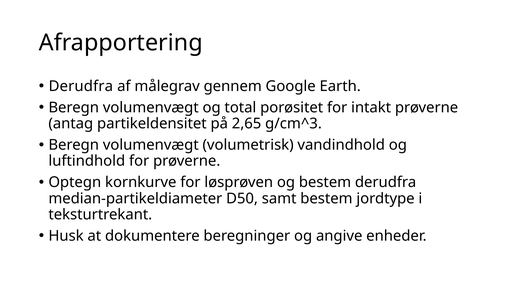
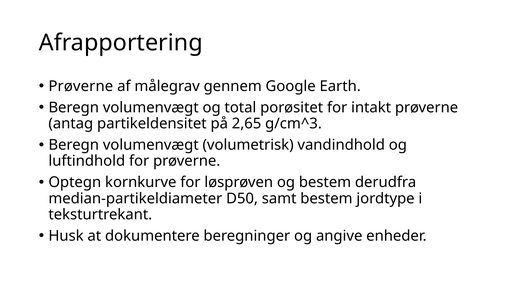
Derudfra at (81, 86): Derudfra -> Prøverne
